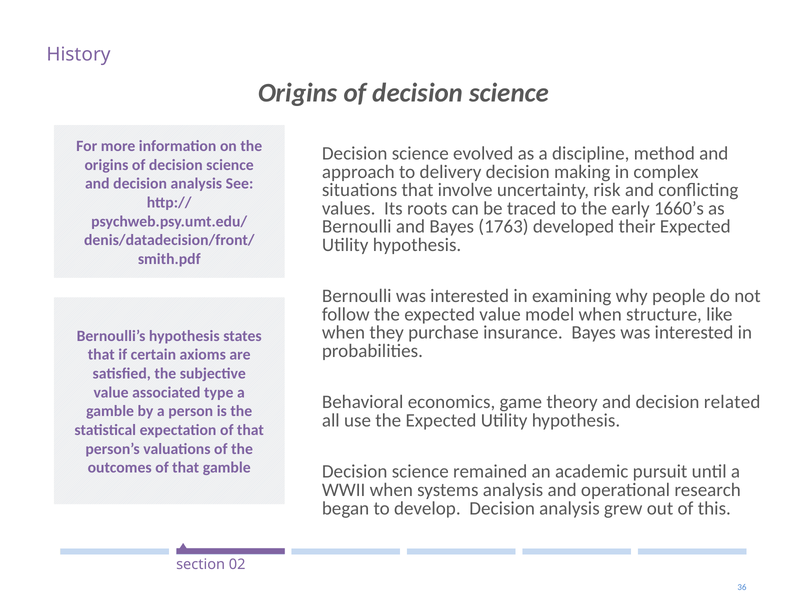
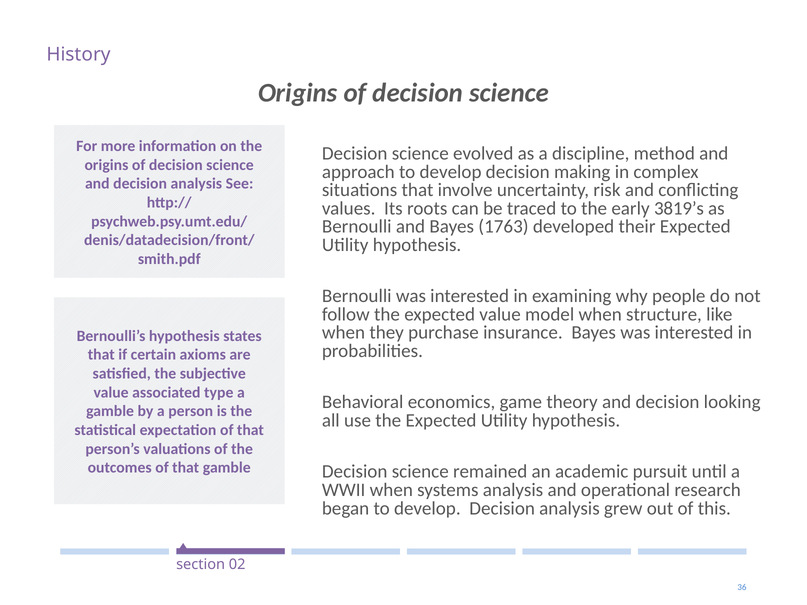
approach to delivery: delivery -> develop
1660’s: 1660’s -> 3819’s
related: related -> looking
